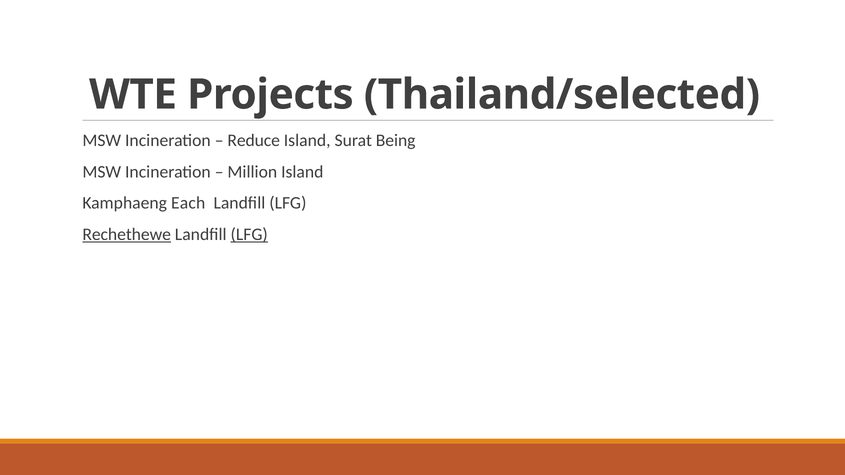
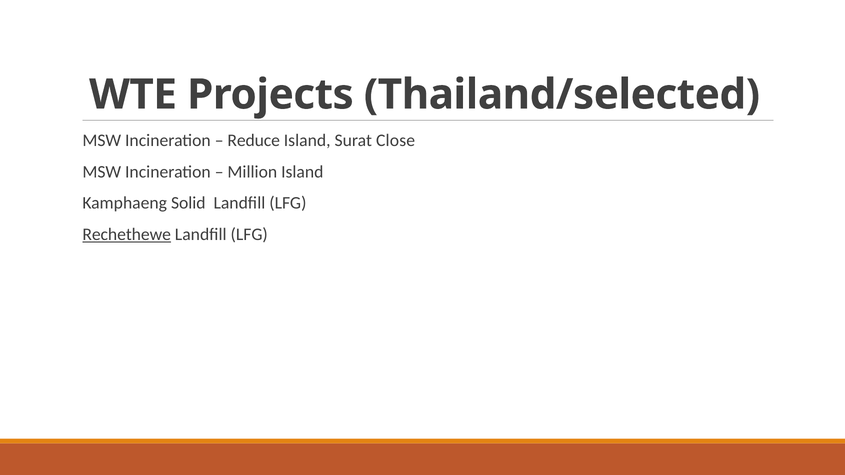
Being: Being -> Close
Each: Each -> Solid
LFG at (249, 235) underline: present -> none
